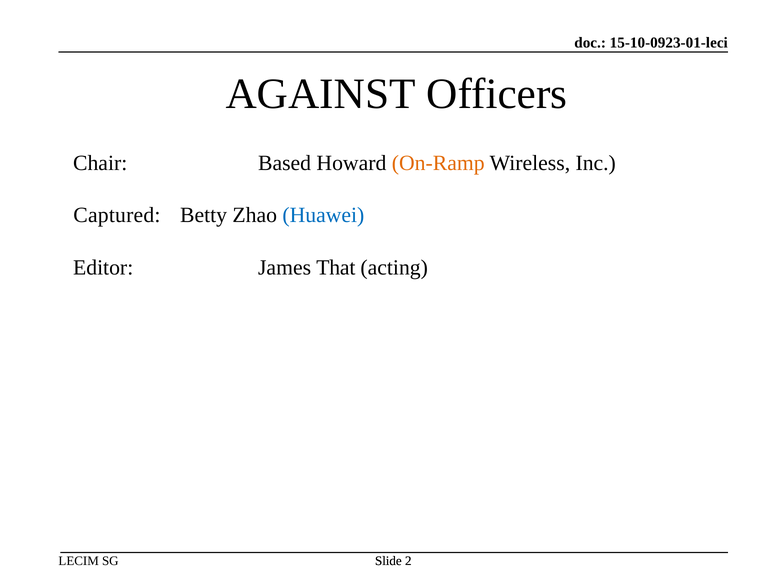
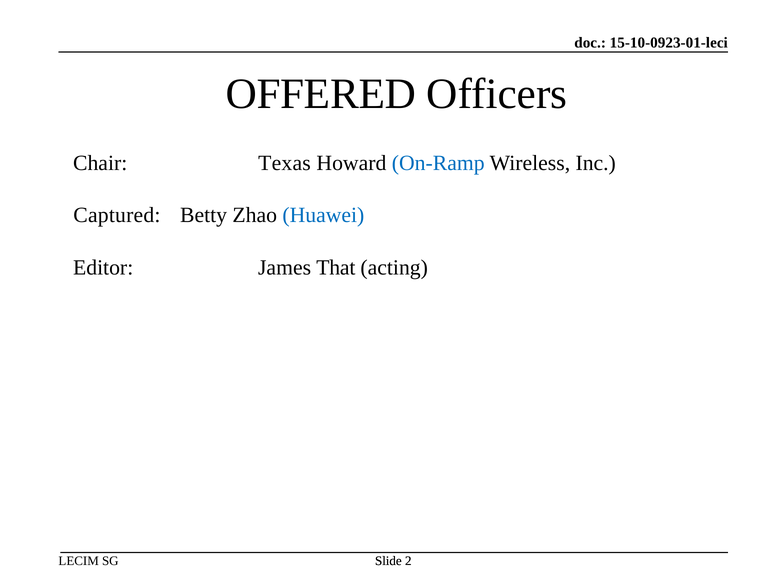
AGAINST: AGAINST -> OFFERED
Based: Based -> Texas
On-Ramp colour: orange -> blue
